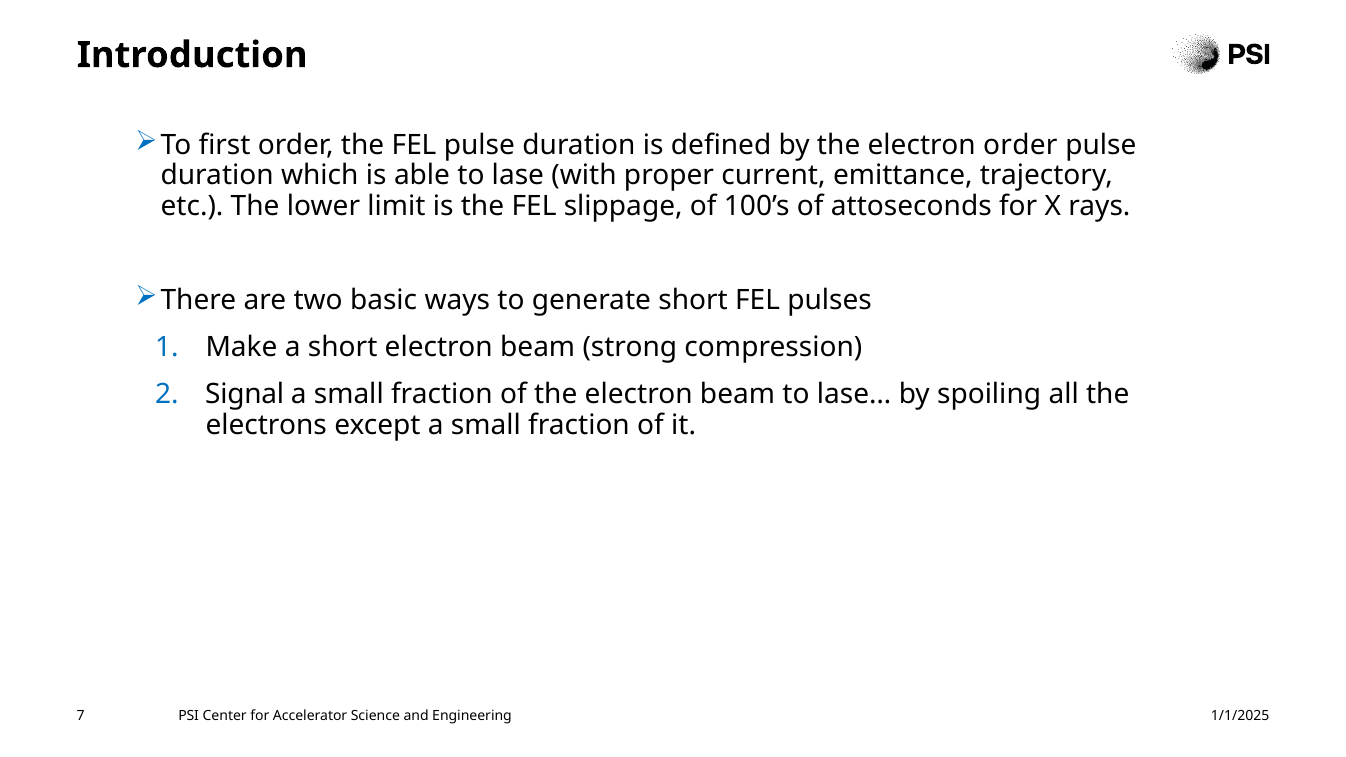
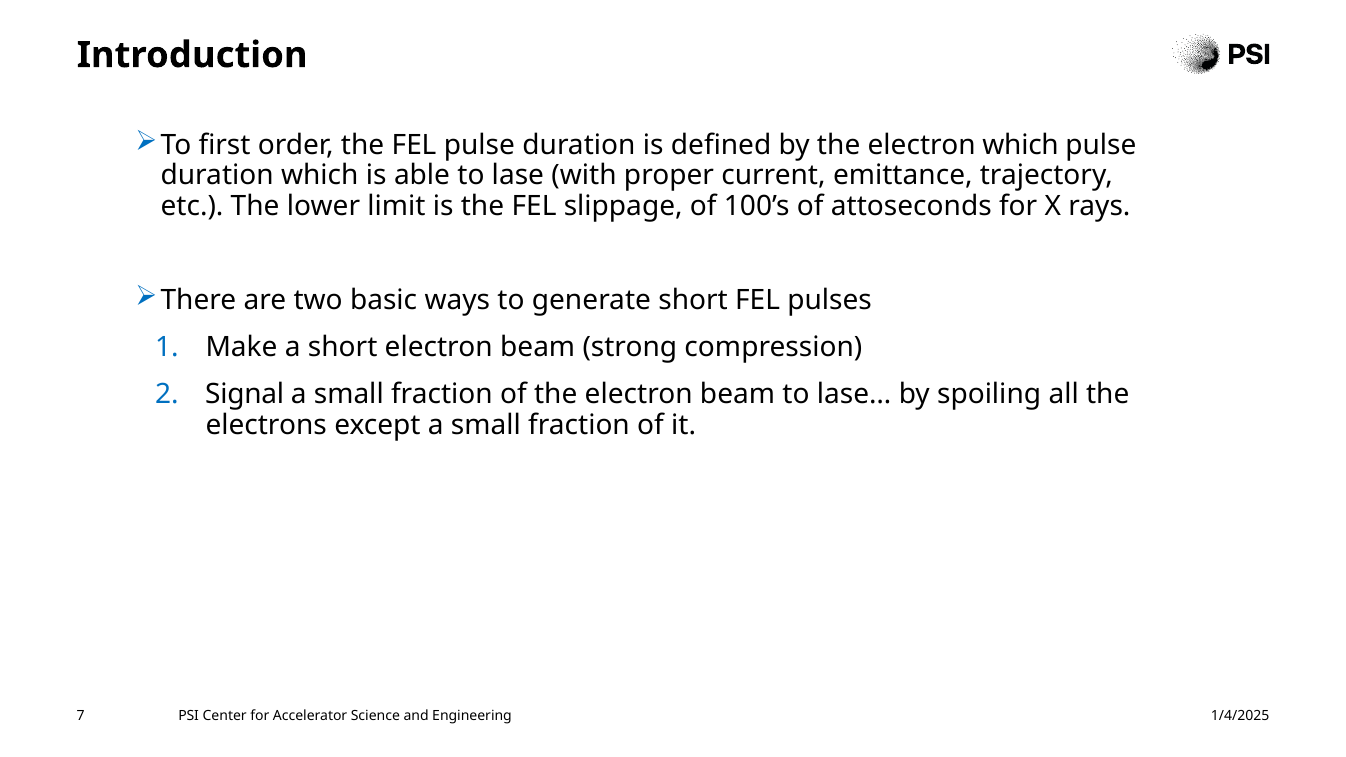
electron order: order -> which
1/1/2025: 1/1/2025 -> 1/4/2025
